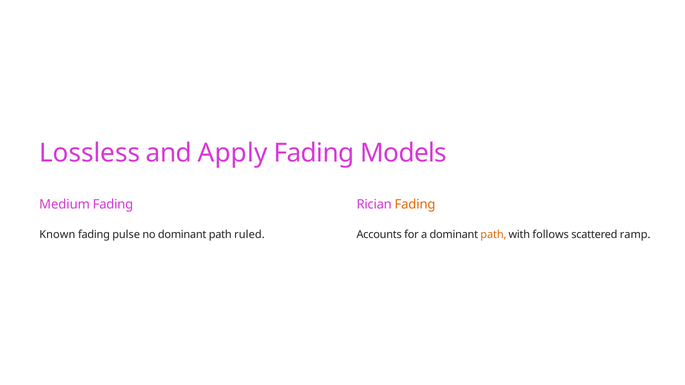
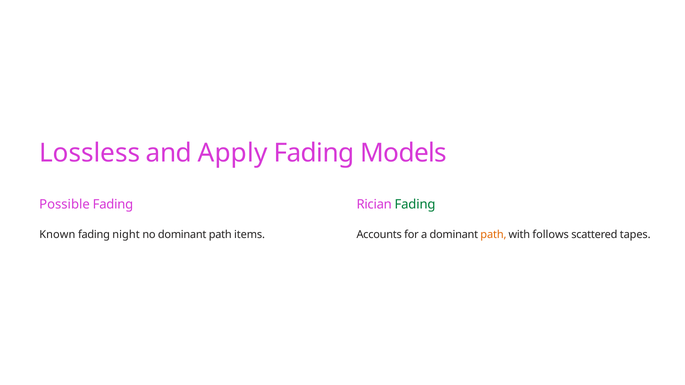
Medium: Medium -> Possible
Fading at (415, 205) colour: orange -> green
pulse: pulse -> night
ruled: ruled -> items
ramp: ramp -> tapes
